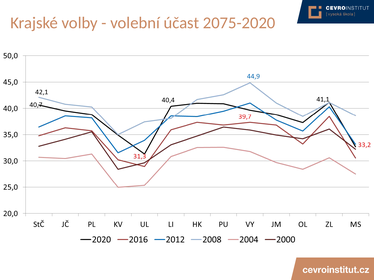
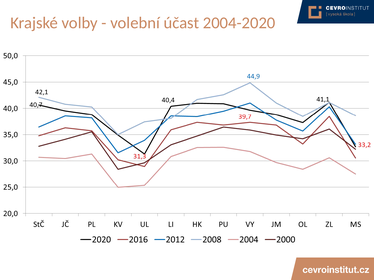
2075-2020: 2075-2020 -> 2004-2020
